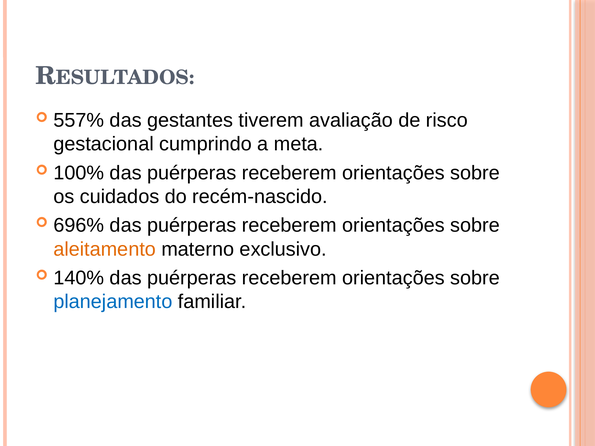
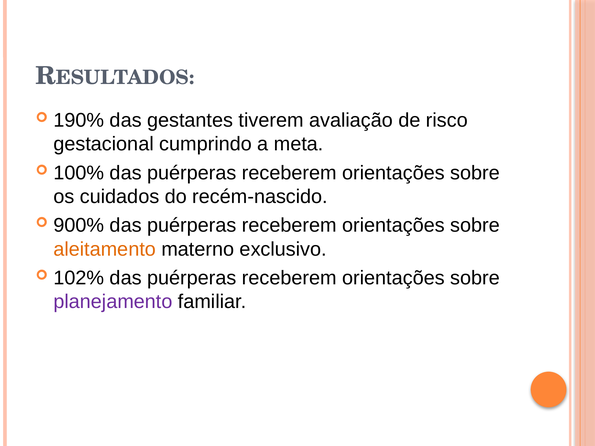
557%: 557% -> 190%
696%: 696% -> 900%
140%: 140% -> 102%
planejamento colour: blue -> purple
